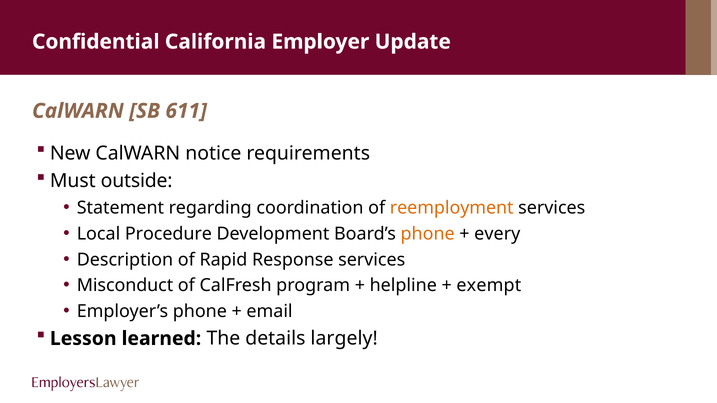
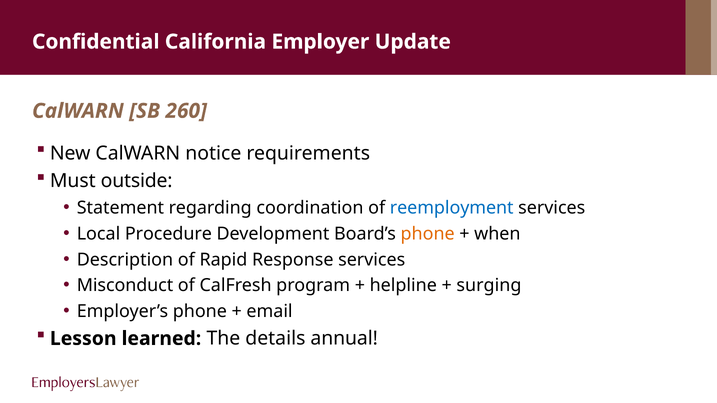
611: 611 -> 260
reemployment colour: orange -> blue
every: every -> when
exempt: exempt -> surging
largely: largely -> annual
